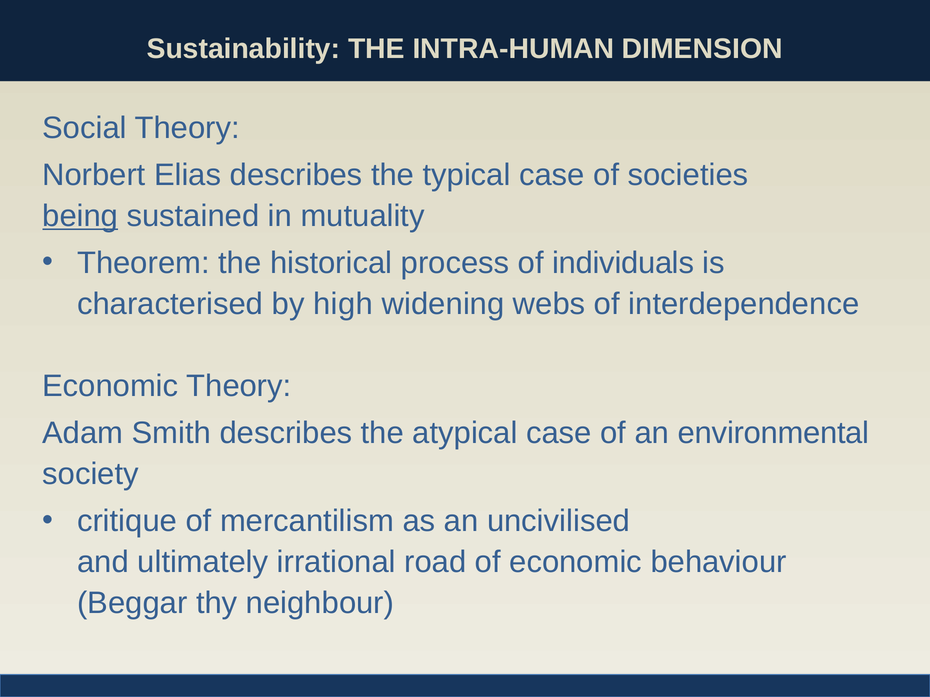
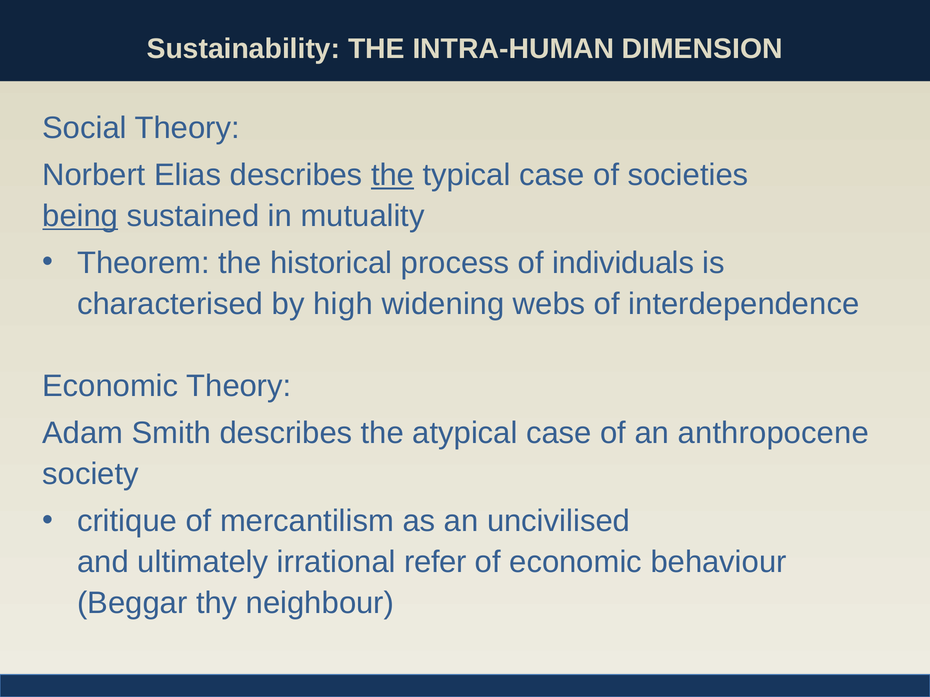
the at (393, 175) underline: none -> present
environmental: environmental -> anthropocene
road: road -> refer
